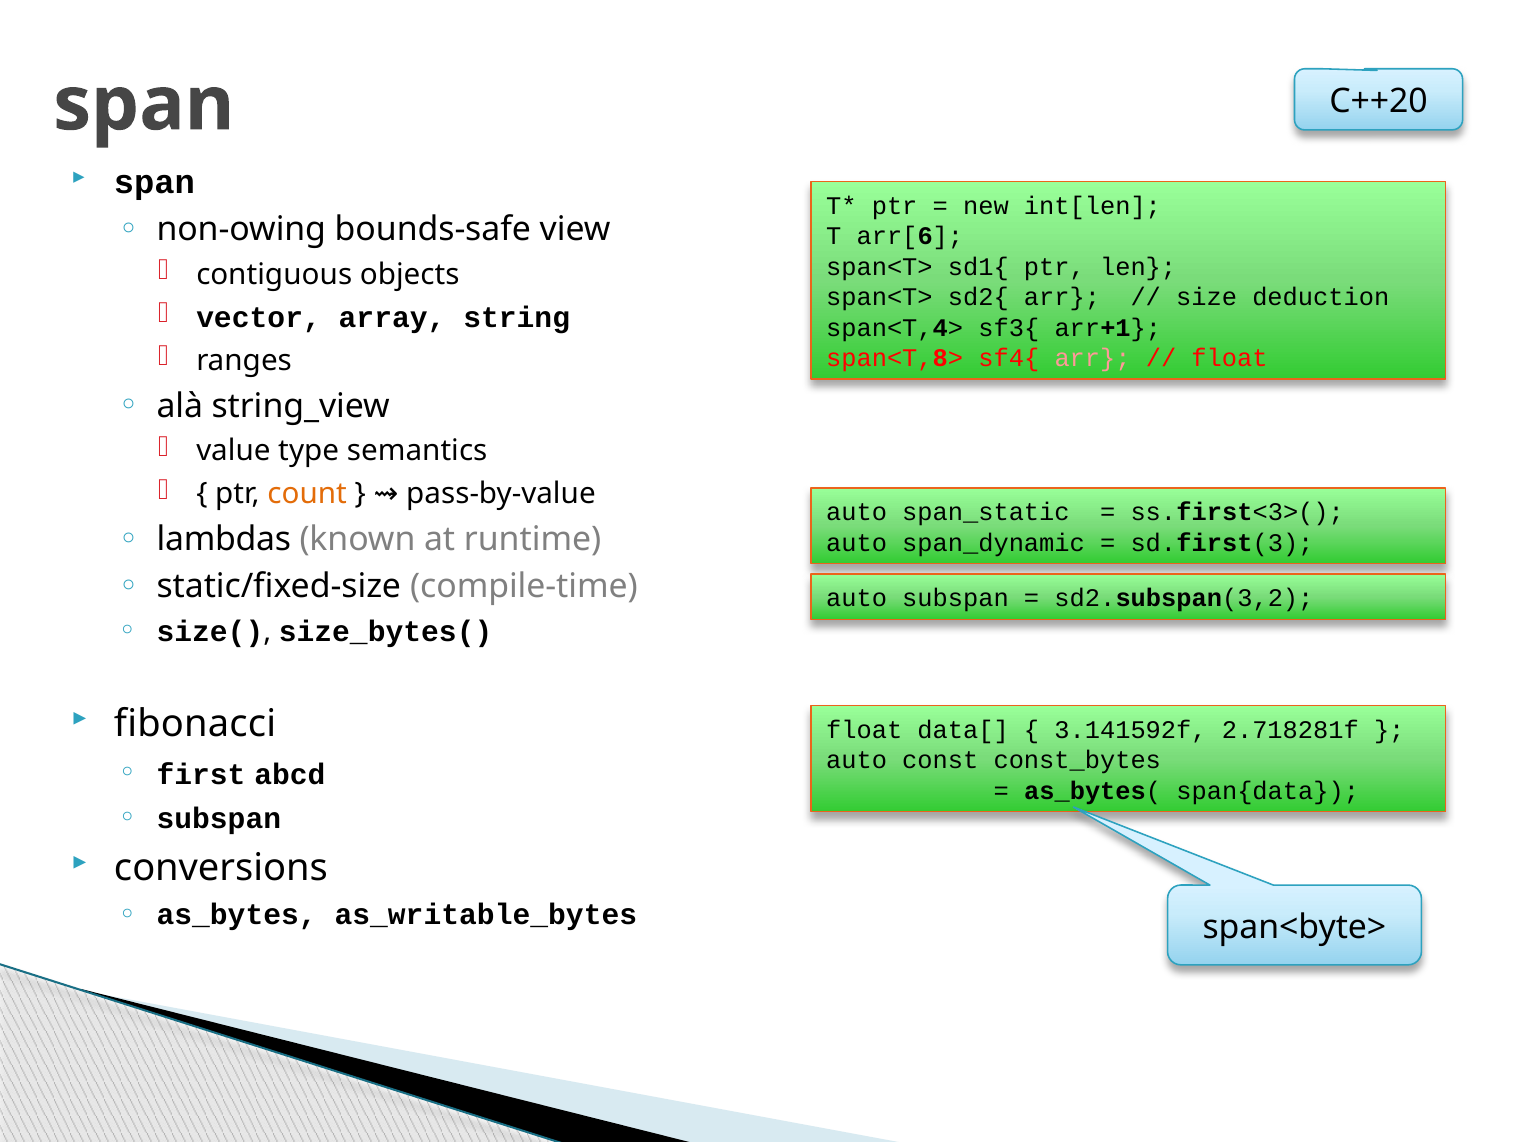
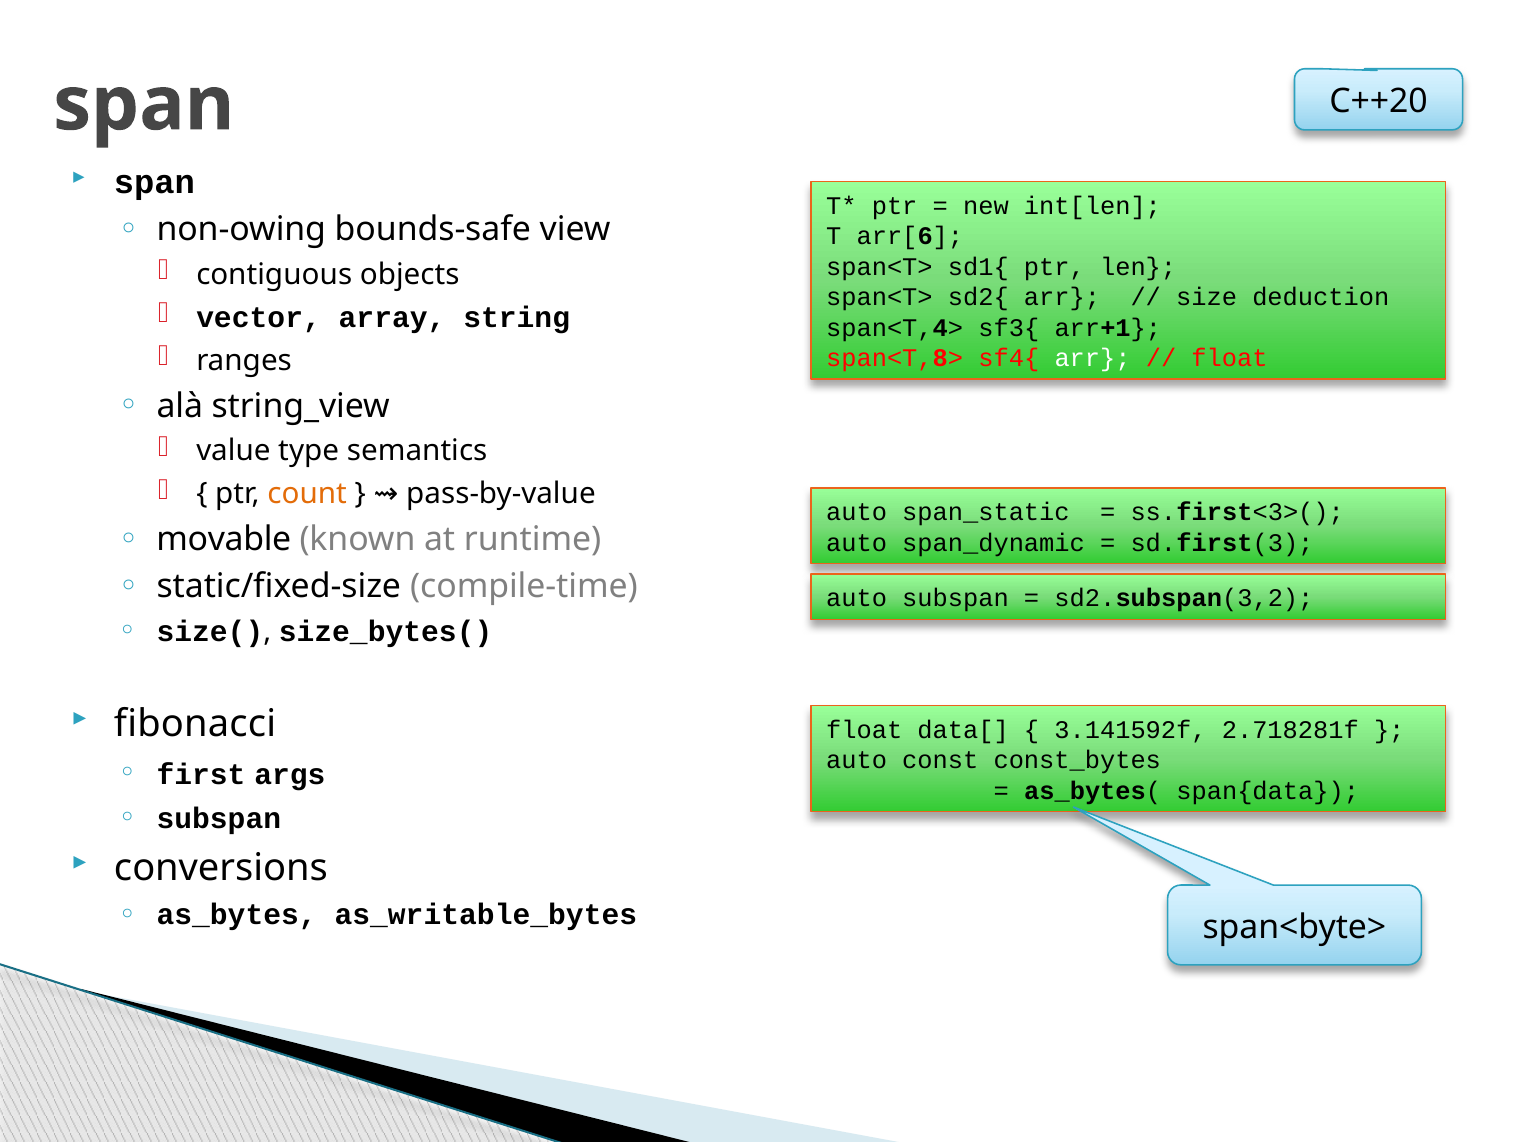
arr at (1093, 358) colour: pink -> white
lambdas: lambdas -> movable
abcd: abcd -> args
